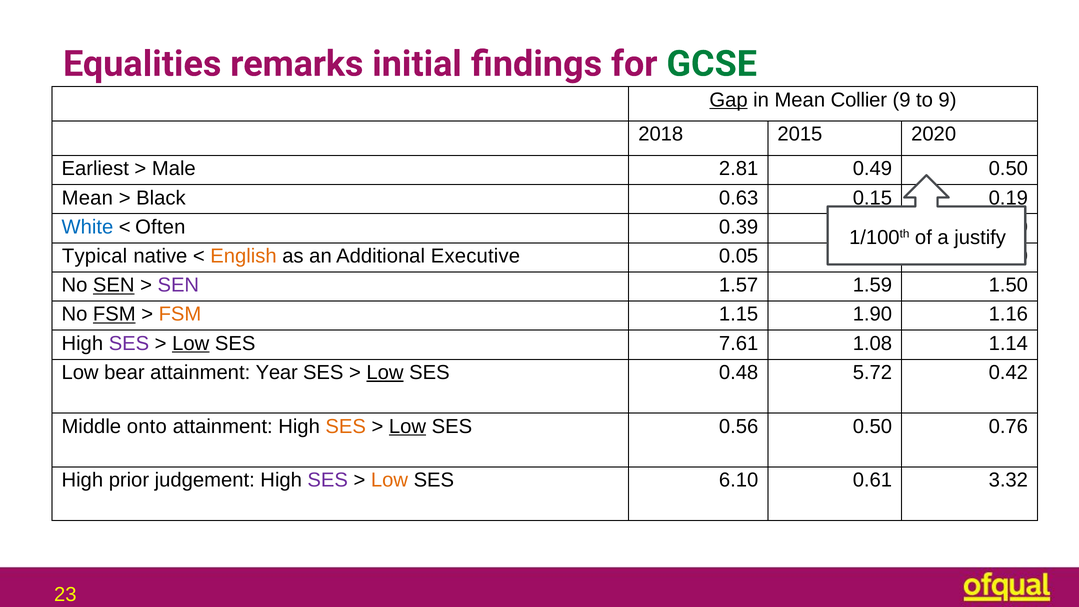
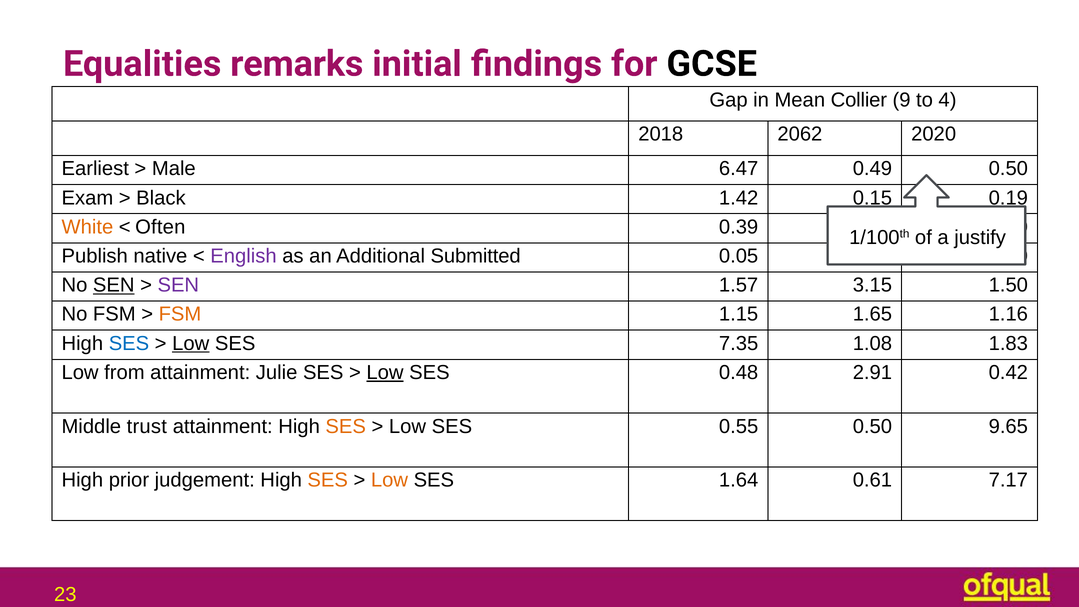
GCSE colour: green -> black
Gap underline: present -> none
to 9: 9 -> 4
2015: 2015 -> 2062
2.81: 2.81 -> 6.47
Mean at (87, 198): Mean -> Exam
0.63: 0.63 -> 1.42
White colour: blue -> orange
Typical: Typical -> Publish
English colour: orange -> purple
Executive: Executive -> Submitted
1.59: 1.59 -> 3.15
FSM at (114, 314) underline: present -> none
1.90: 1.90 -> 1.65
SES at (129, 343) colour: purple -> blue
7.61: 7.61 -> 7.35
1.14: 1.14 -> 1.83
bear: bear -> from
Year: Year -> Julie
5.72: 5.72 -> 2.91
onto: onto -> trust
Low at (408, 426) underline: present -> none
0.56: 0.56 -> 0.55
0.76: 0.76 -> 9.65
SES at (328, 480) colour: purple -> orange
6.10: 6.10 -> 1.64
3.32: 3.32 -> 7.17
